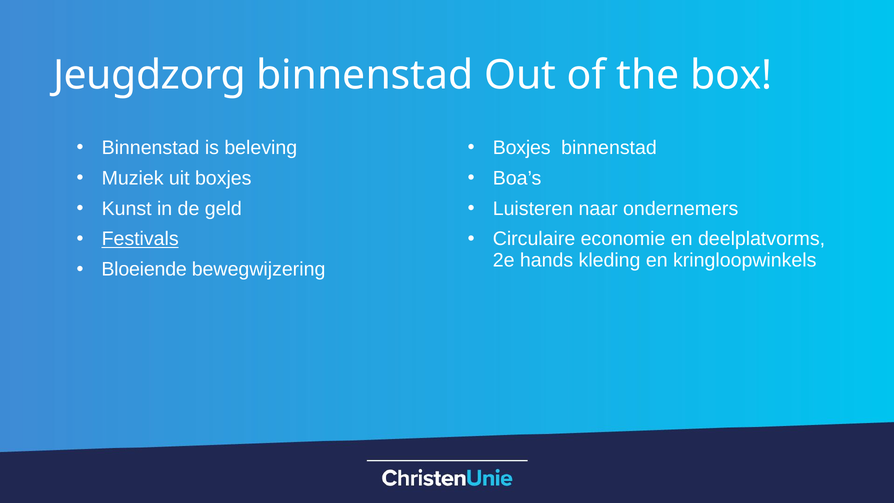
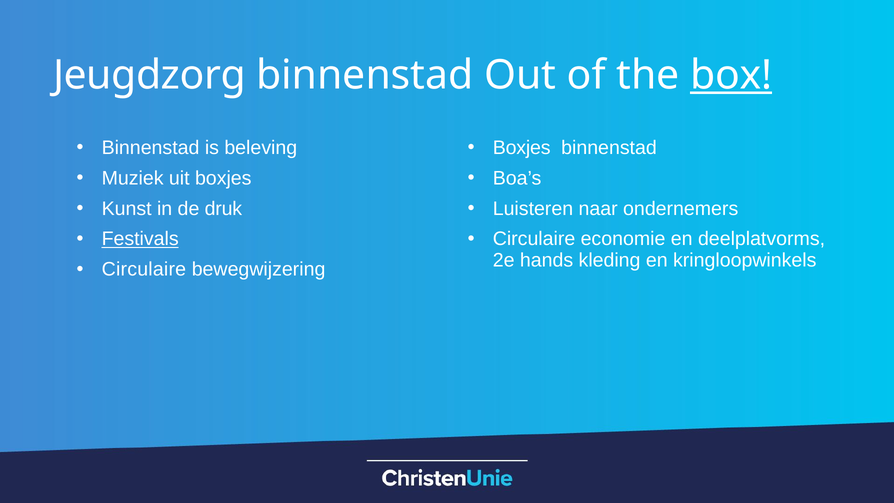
box underline: none -> present
geld: geld -> druk
Bloeiende at (144, 269): Bloeiende -> Circulaire
